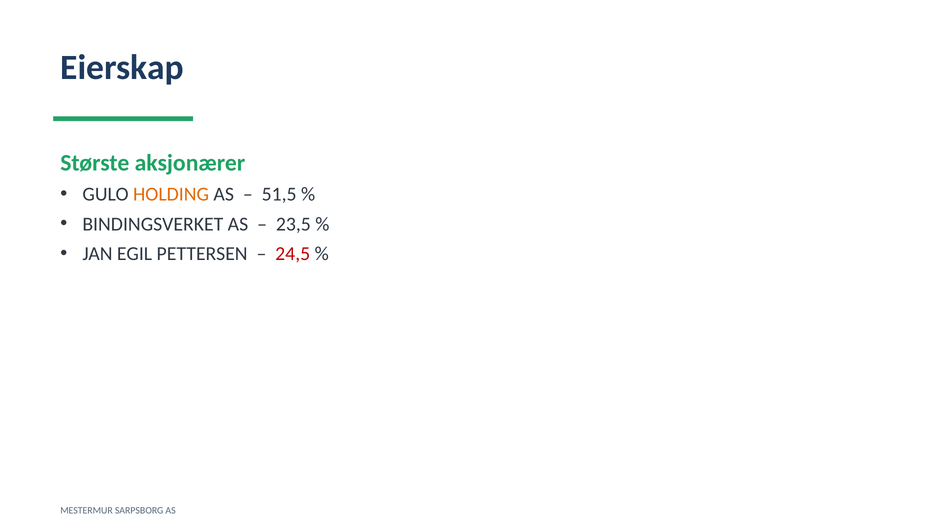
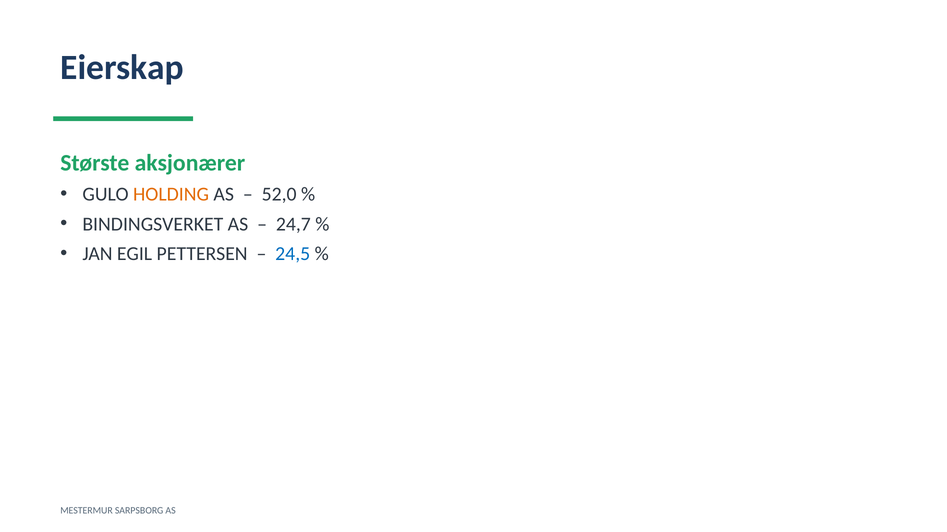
51,5: 51,5 -> 52,0
23,5: 23,5 -> 24,7
24,5 colour: red -> blue
